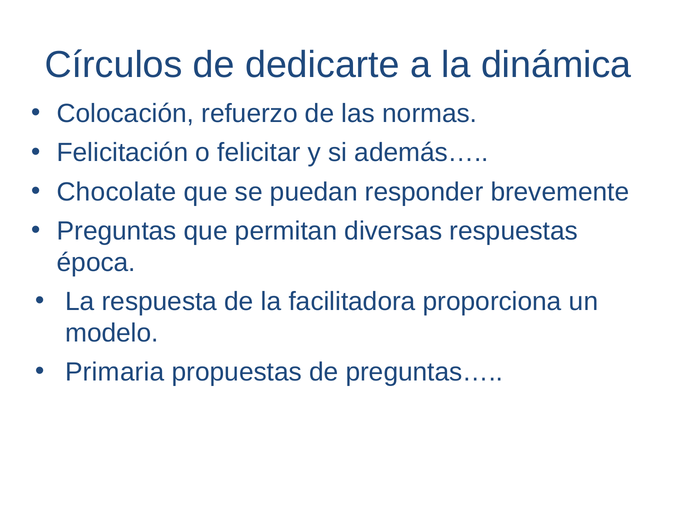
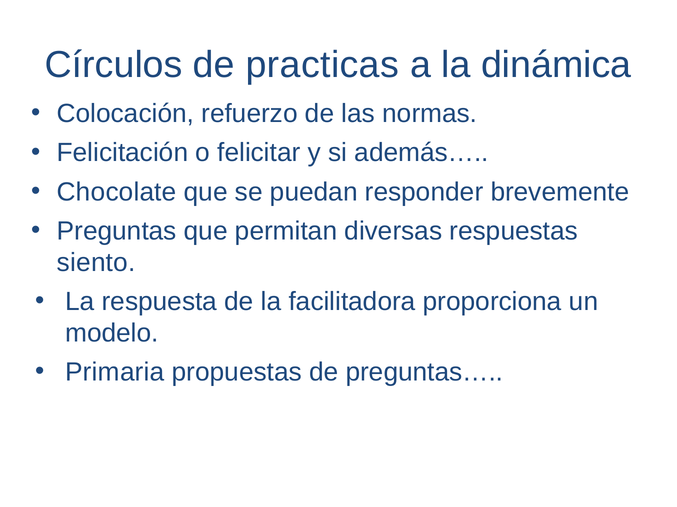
dedicarte: dedicarte -> practicas
época: época -> siento
